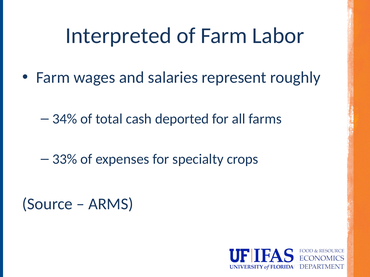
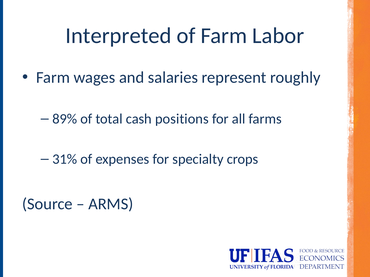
34%: 34% -> 89%
deported: deported -> positions
33%: 33% -> 31%
